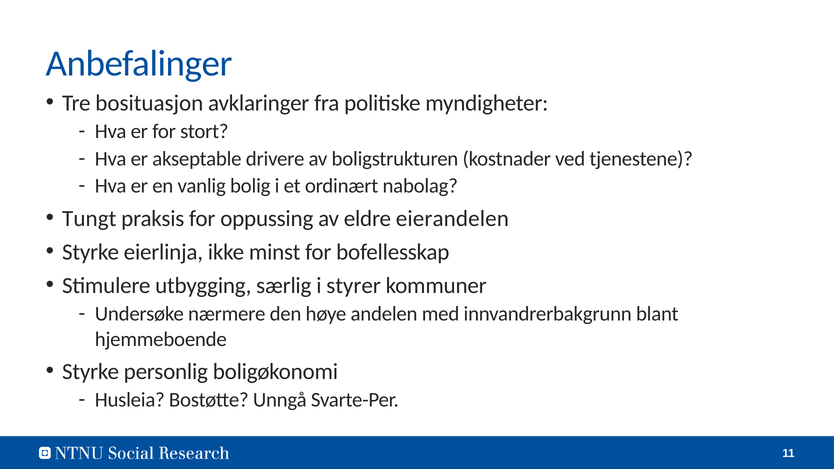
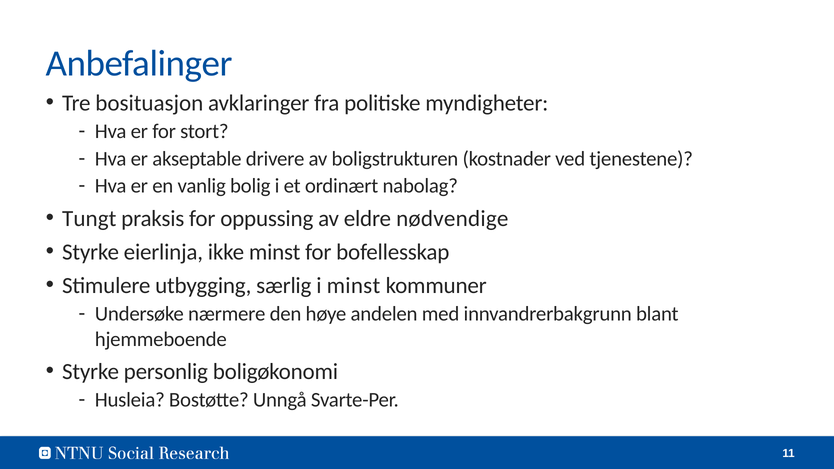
eierandelen: eierandelen -> nødvendige
i styrer: styrer -> minst
